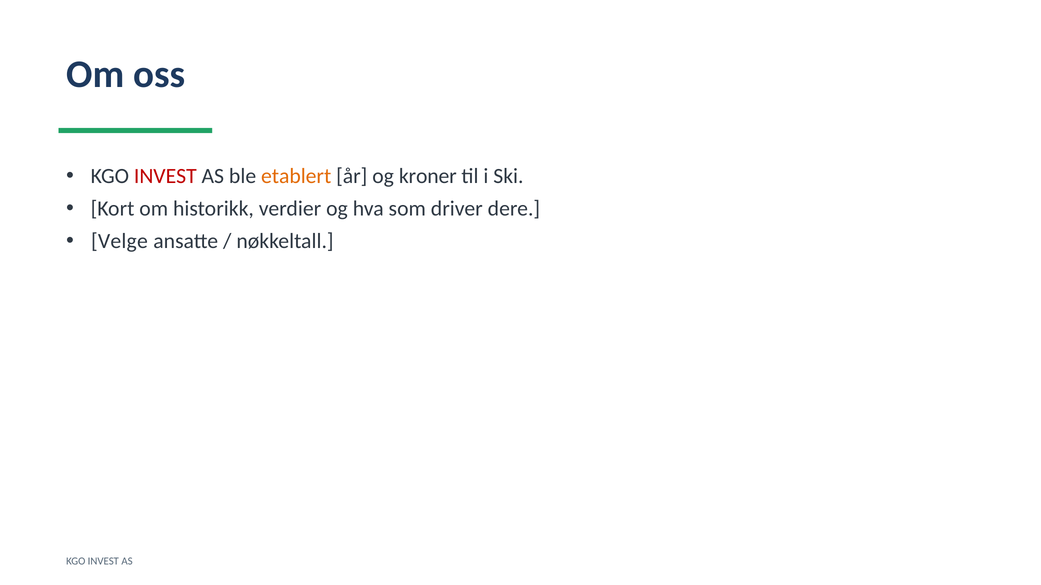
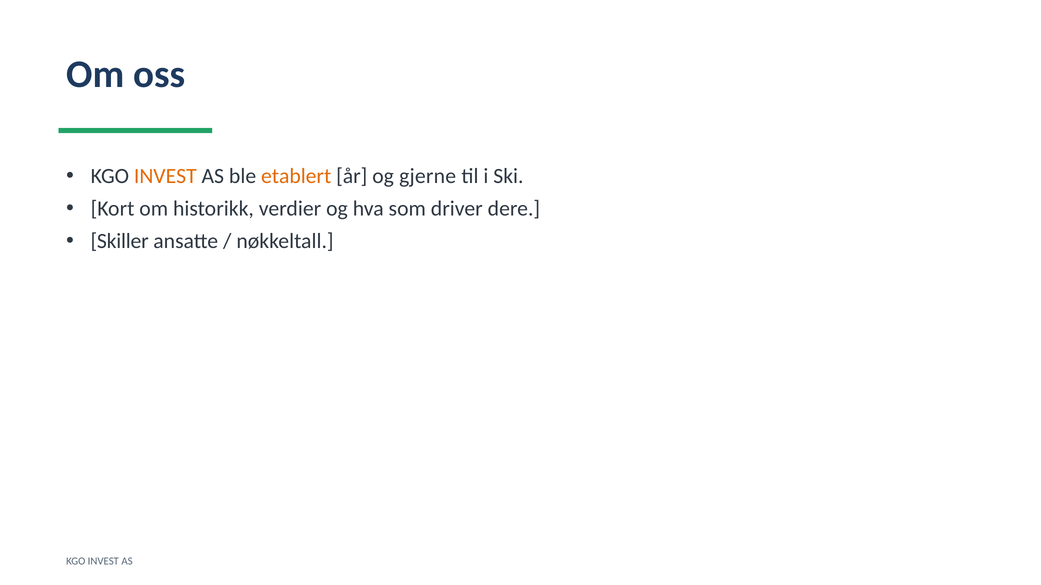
INVEST at (165, 176) colour: red -> orange
kroner: kroner -> gjerne
Velge: Velge -> Skiller
